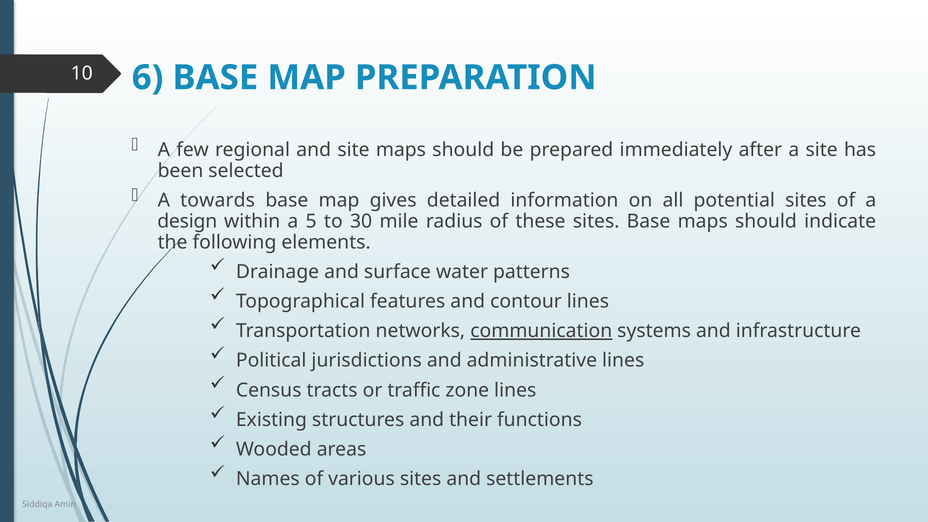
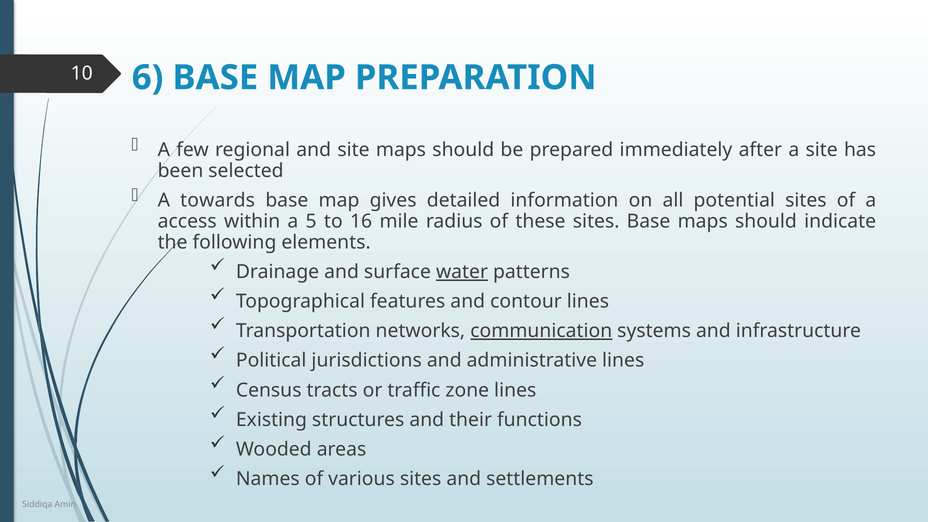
design: design -> access
30: 30 -> 16
water underline: none -> present
